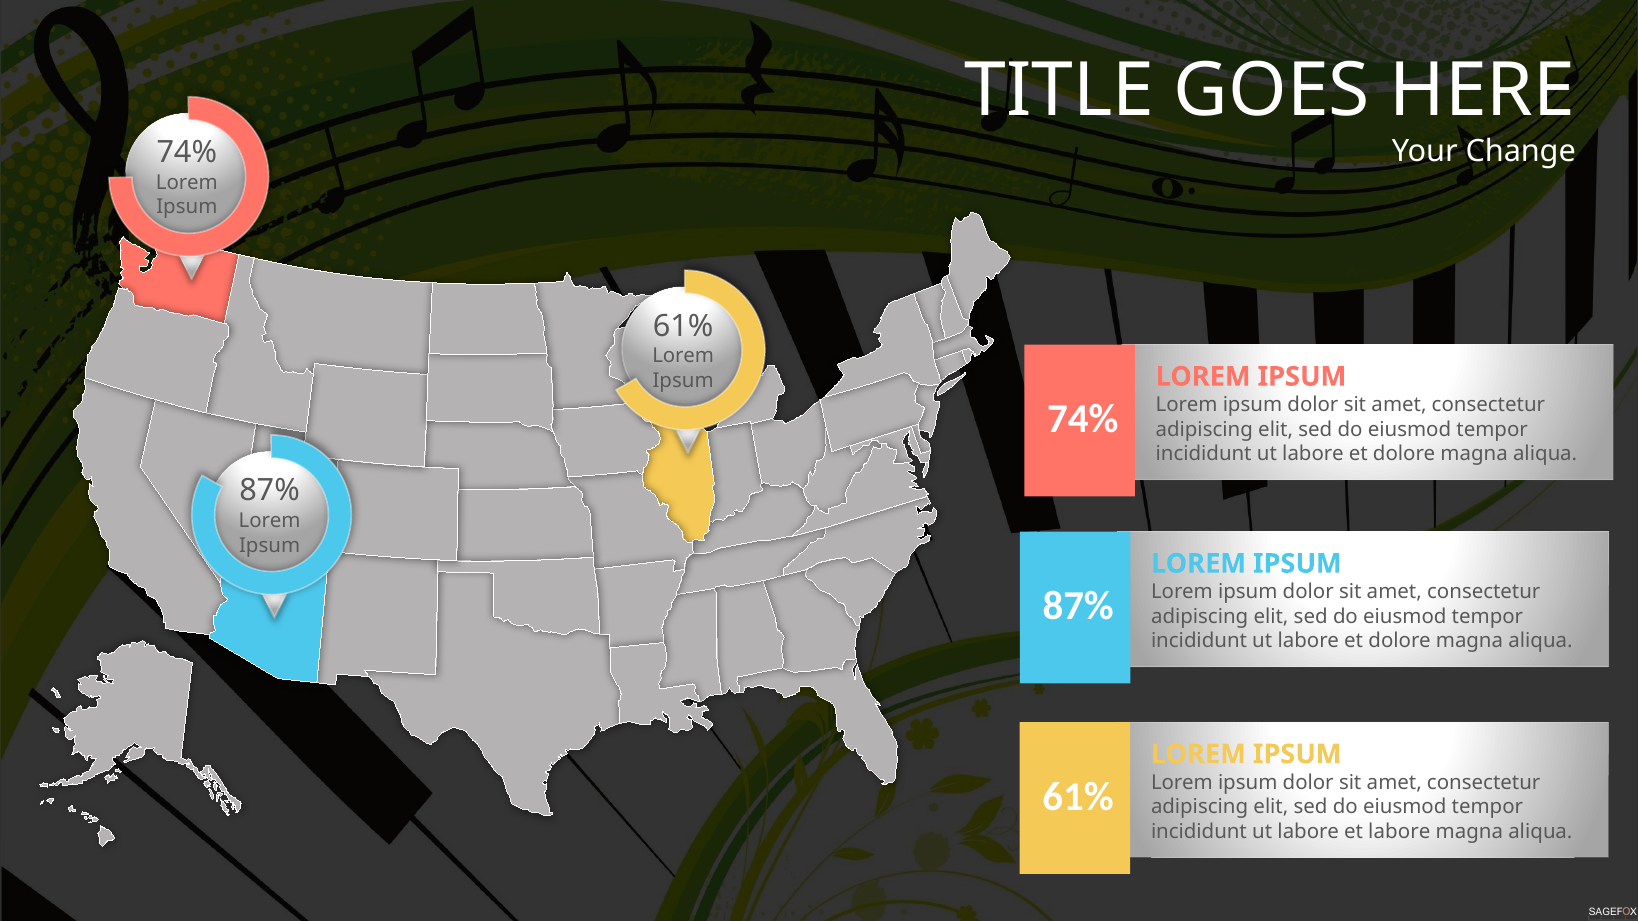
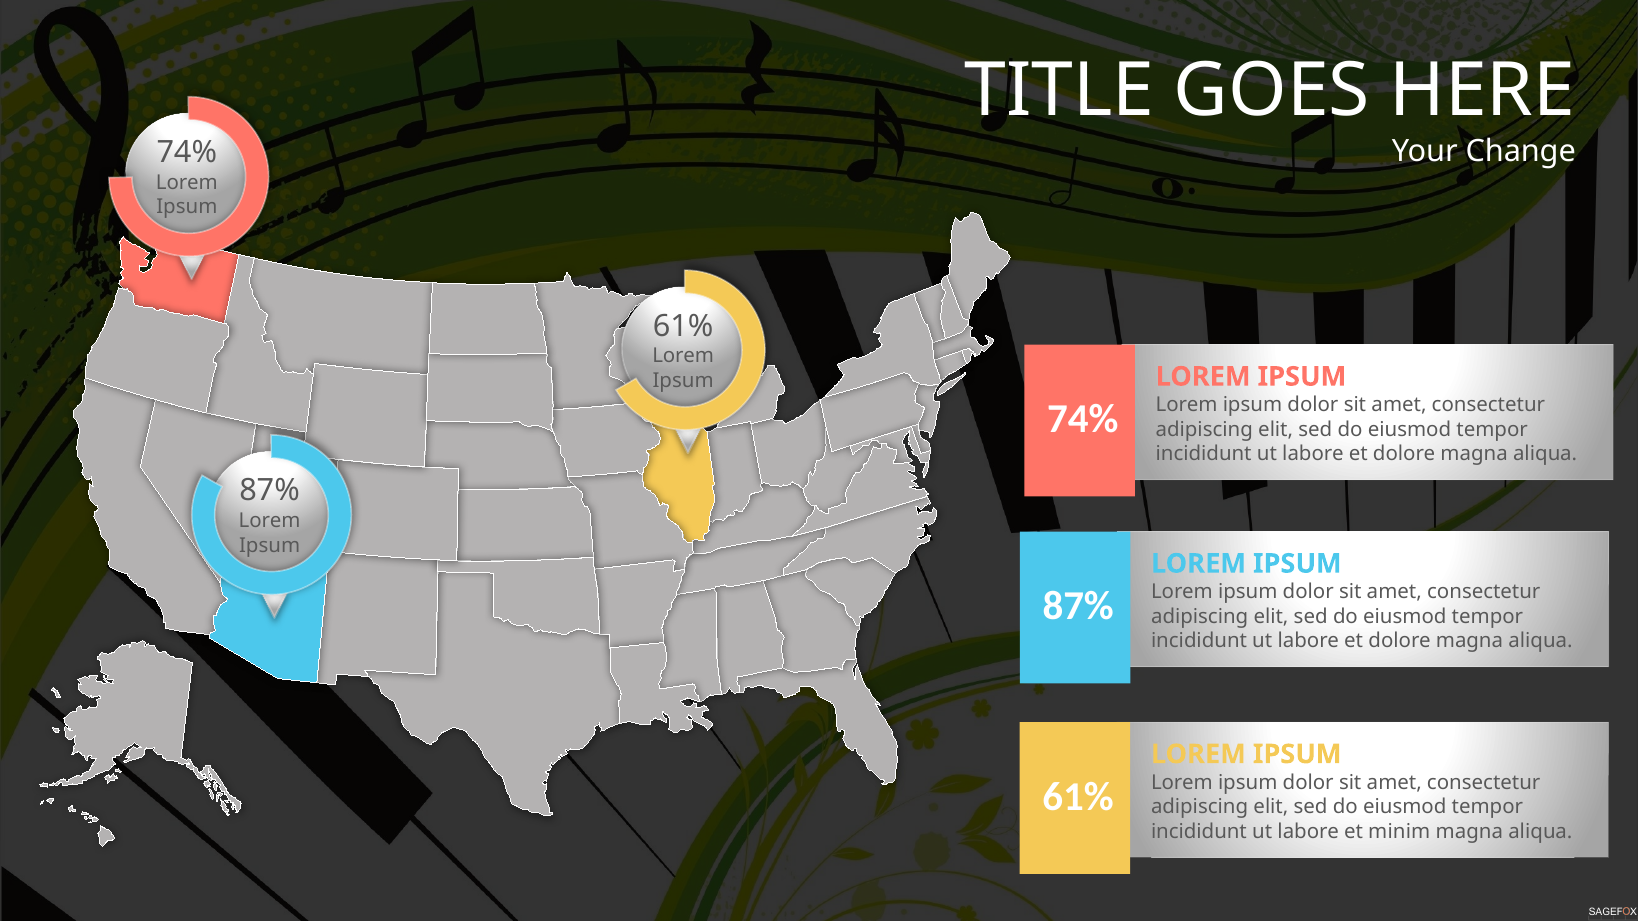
et labore: labore -> minim
